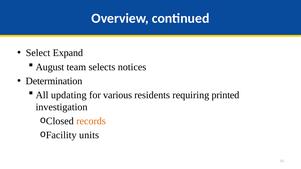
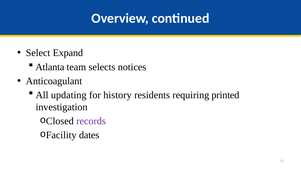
August: August -> Atlanta
Determination: Determination -> Anticoagulant
various: various -> history
records colour: orange -> purple
units: units -> dates
